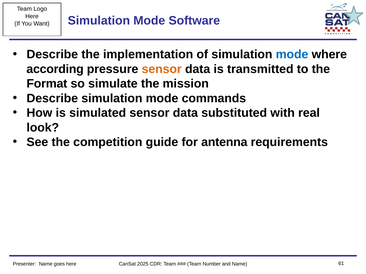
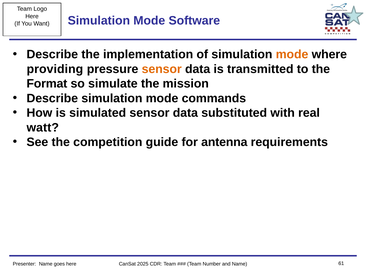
mode at (292, 55) colour: blue -> orange
according: according -> providing
look: look -> watt
